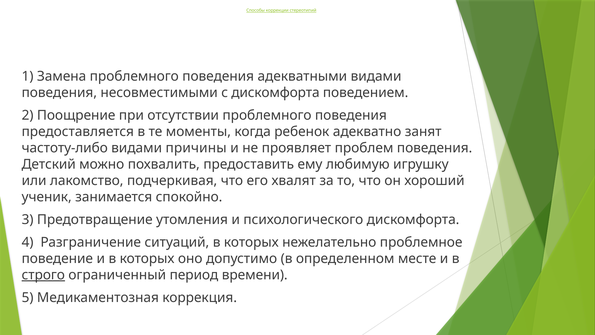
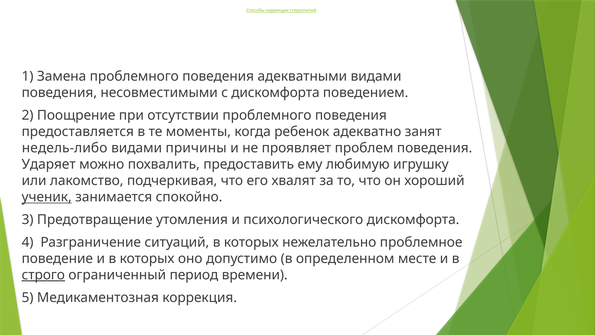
частоту-либо: частоту-либо -> недель-либо
Детский: Детский -> Ударяет
ученик underline: none -> present
